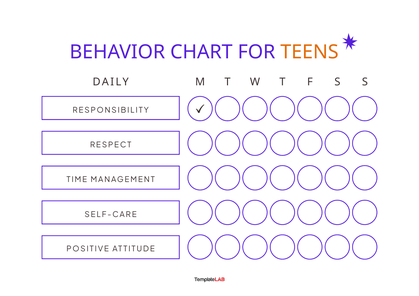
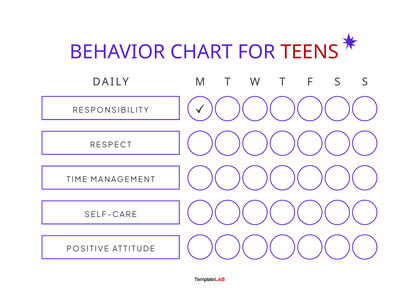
TEENS colour: orange -> red
